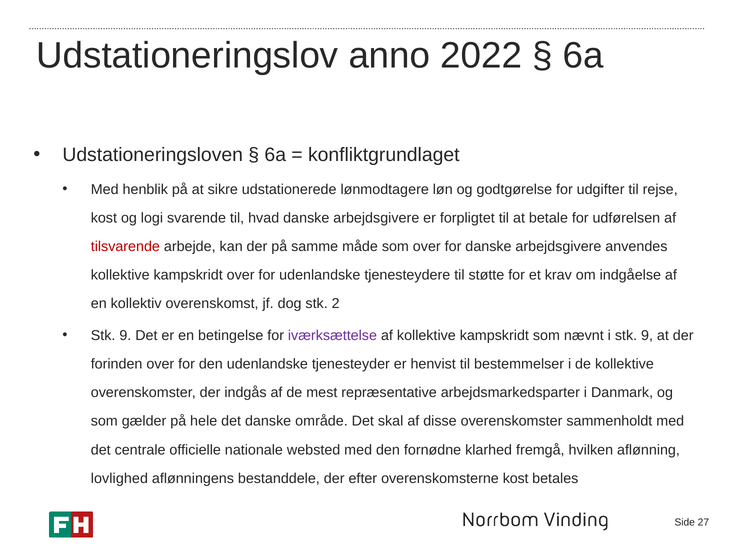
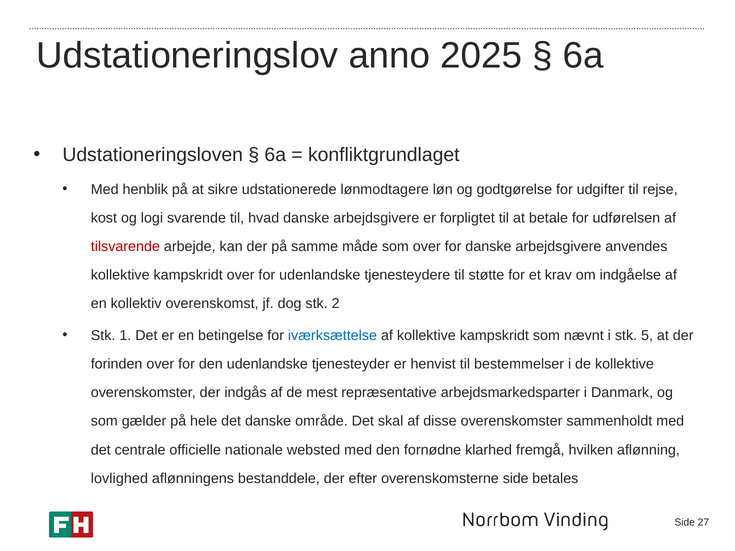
2022: 2022 -> 2025
9 at (125, 336): 9 -> 1
iværksættelse colour: purple -> blue
i stk 9: 9 -> 5
overenskomsterne kost: kost -> side
